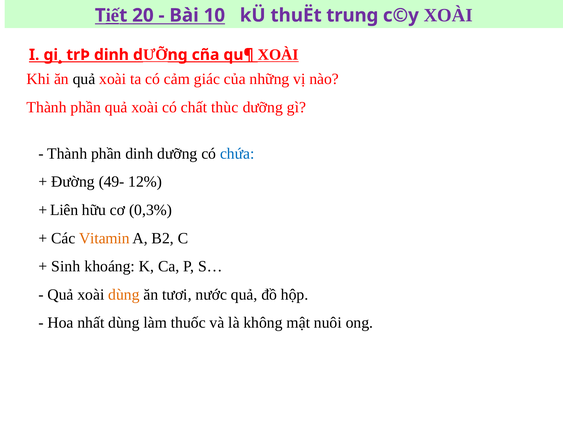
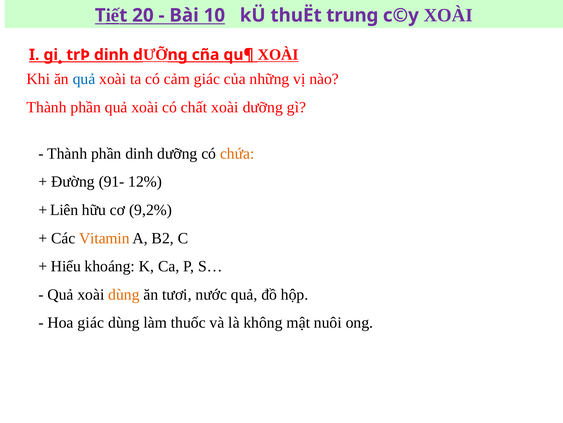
quả at (84, 79) colour: black -> blue
chất thùc: thùc -> xoài
chứa colour: blue -> orange
49-: 49- -> 91-
0,3%: 0,3% -> 9,2%
Sinh: Sinh -> Hiểu
Hoa nhất: nhất -> giác
